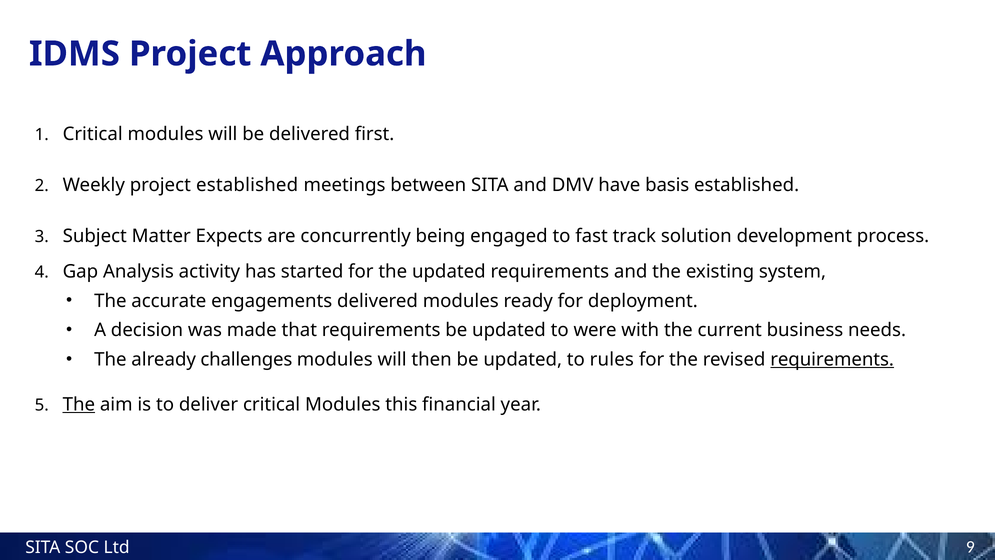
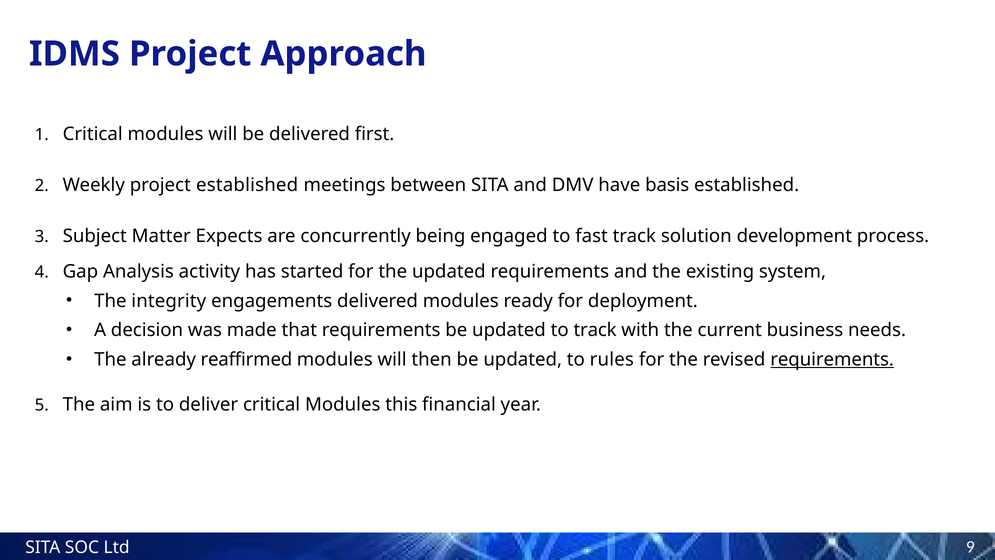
accurate: accurate -> integrity
to were: were -> track
challenges: challenges -> reaffirmed
The at (79, 404) underline: present -> none
